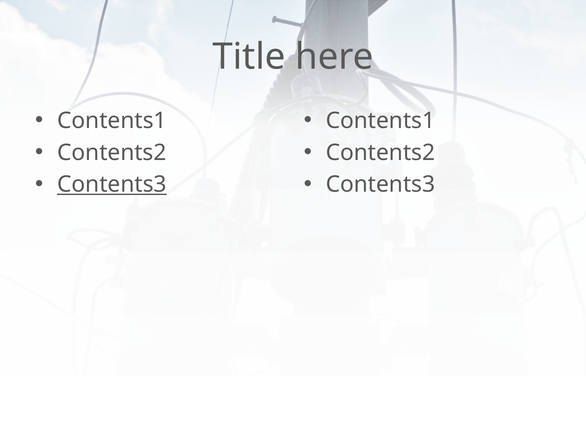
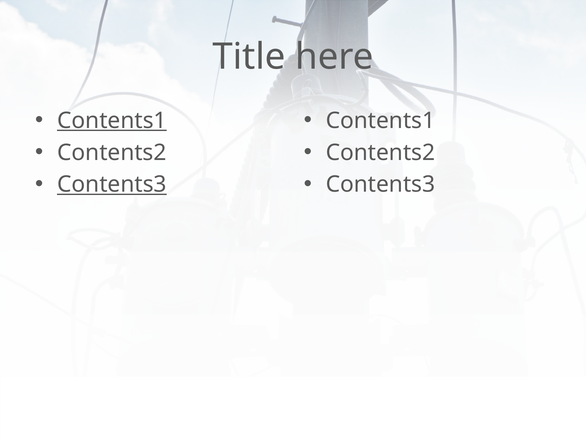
Contents1 at (112, 121) underline: none -> present
